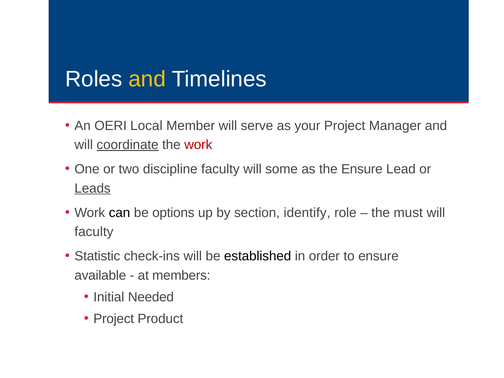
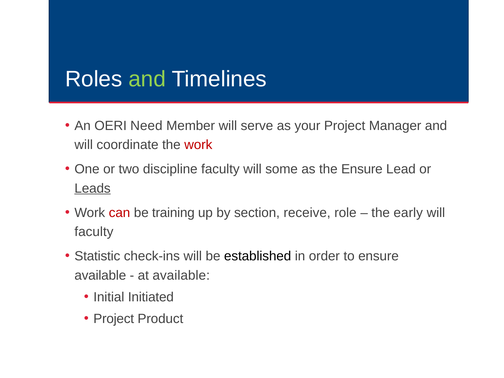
and at (147, 79) colour: yellow -> light green
Local: Local -> Need
coordinate underline: present -> none
can colour: black -> red
options: options -> training
identify: identify -> receive
must: must -> early
at members: members -> available
Needed: Needed -> Initiated
